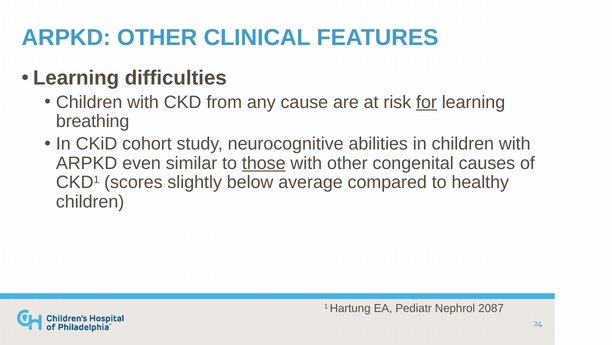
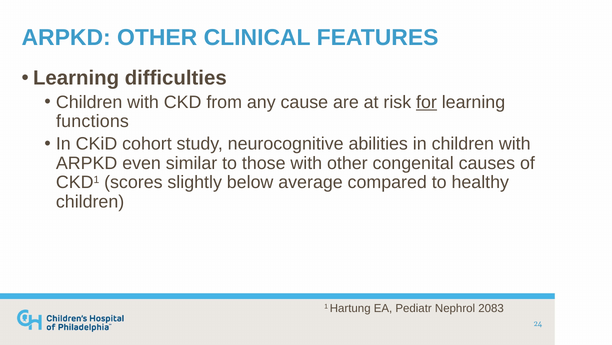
breathing: breathing -> functions
those underline: present -> none
2087: 2087 -> 2083
